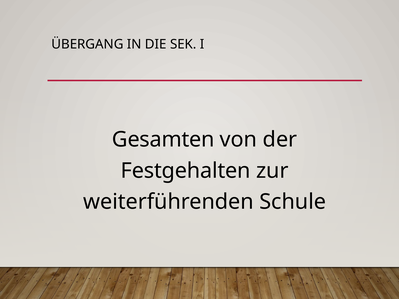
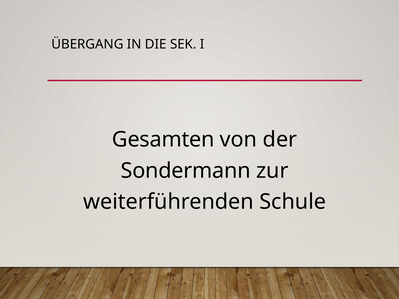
Festgehalten: Festgehalten -> Sondermann
